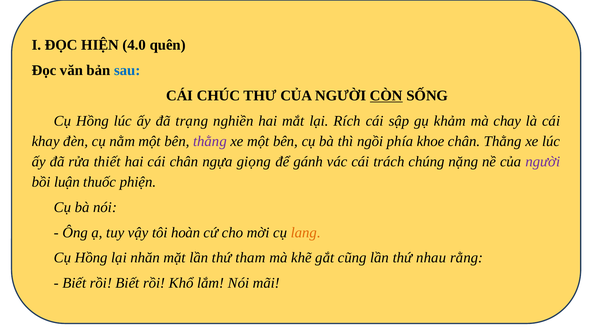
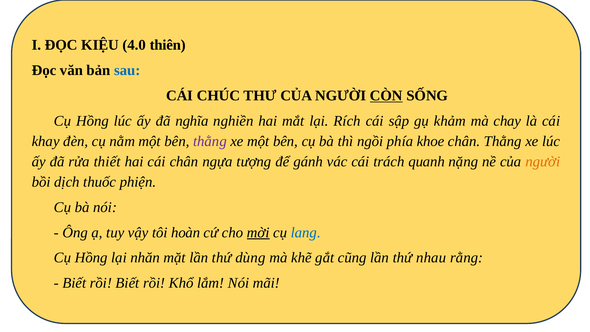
HIỆN: HIỆN -> KIỆU
quên: quên -> thiên
trạng: trạng -> nghĩa
giọng: giọng -> tượng
chúng: chúng -> quanh
người at (543, 162) colour: purple -> orange
luận: luận -> dịch
mời underline: none -> present
lang colour: orange -> blue
tham: tham -> dùng
